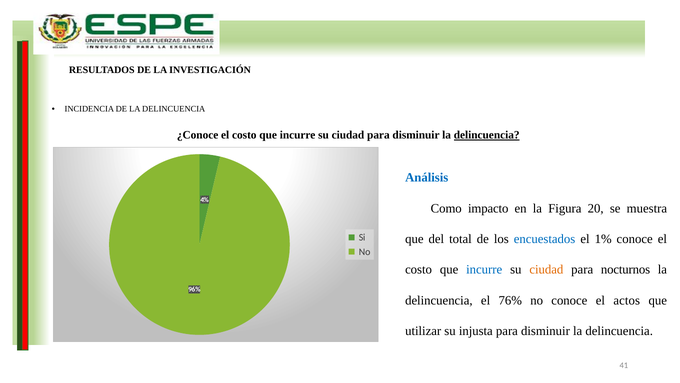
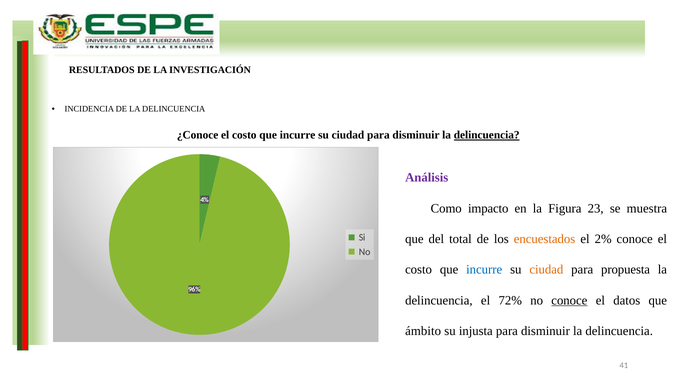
Análisis colour: blue -> purple
20: 20 -> 23
encuestados colour: blue -> orange
1%: 1% -> 2%
nocturnos: nocturnos -> propuesta
76%: 76% -> 72%
conoce at (569, 300) underline: none -> present
actos: actos -> datos
utilizar: utilizar -> ámbito
